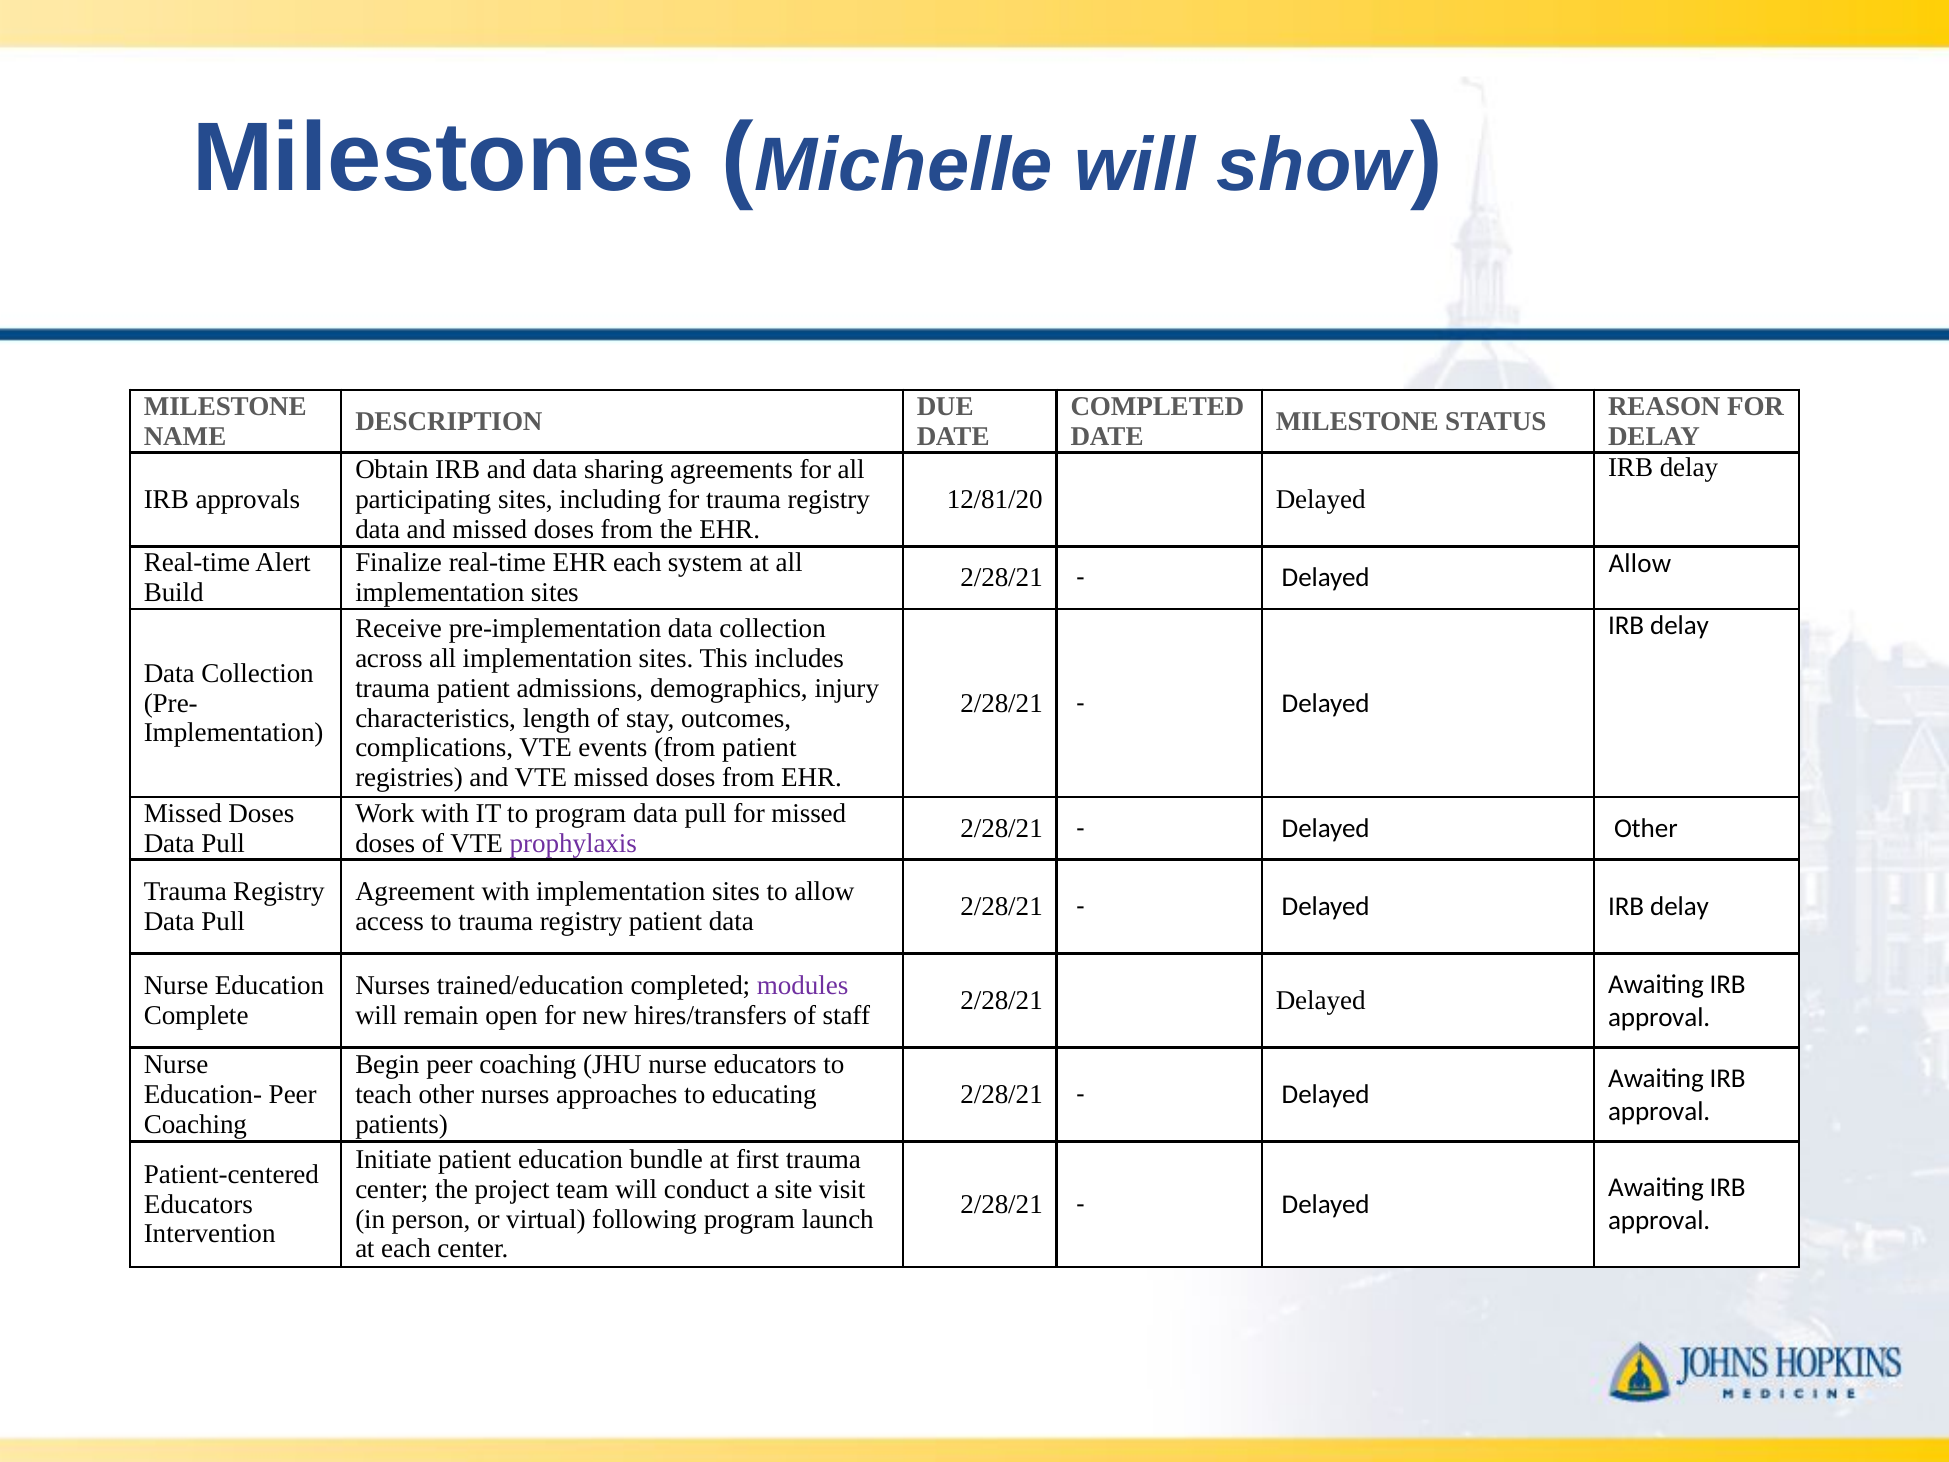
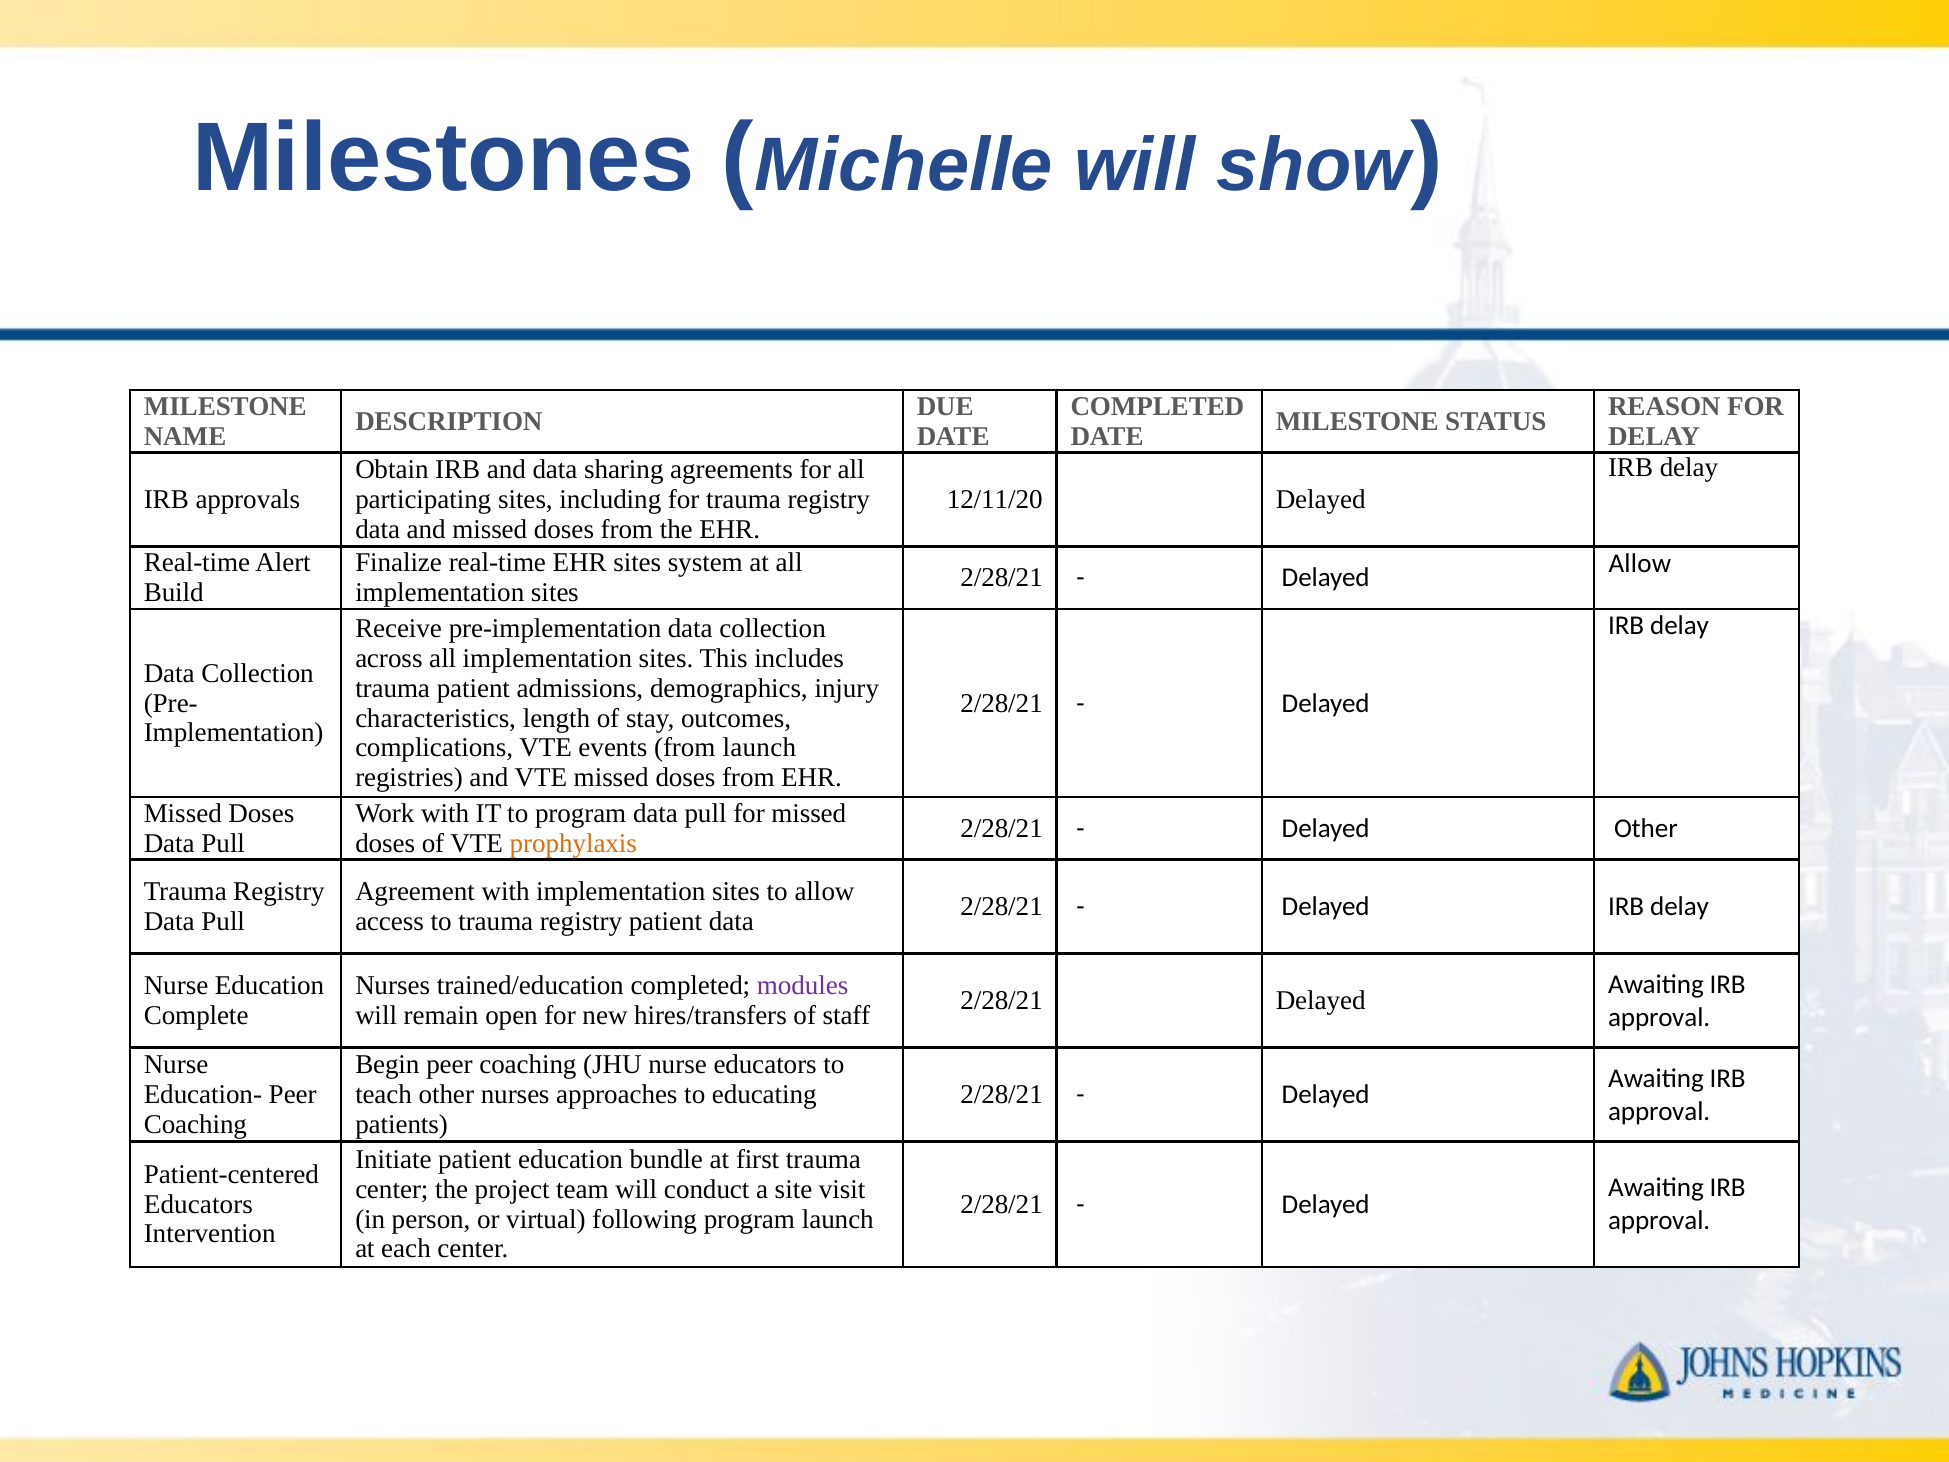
12/81/20: 12/81/20 -> 12/11/20
EHR each: each -> sites
from patient: patient -> launch
prophylaxis colour: purple -> orange
